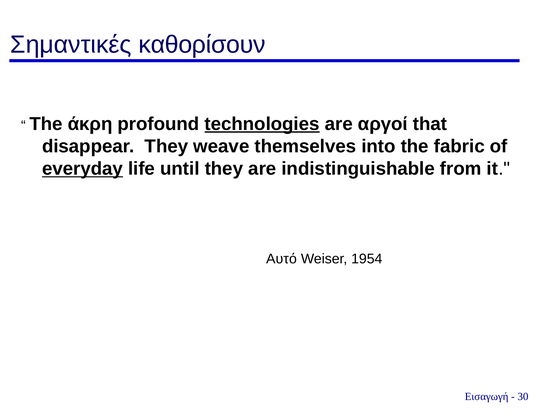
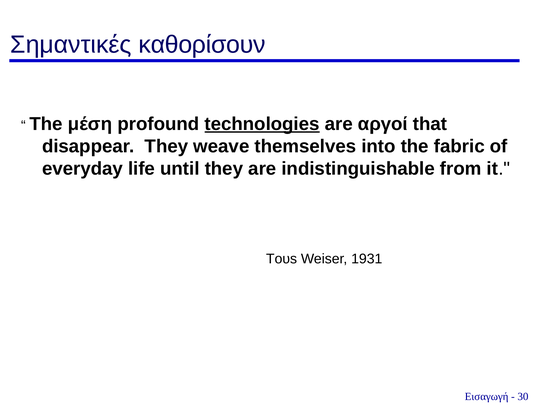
άκρη: άκρη -> μέση
everyday underline: present -> none
Αυτό: Αυτό -> Τουs
1954: 1954 -> 1931
